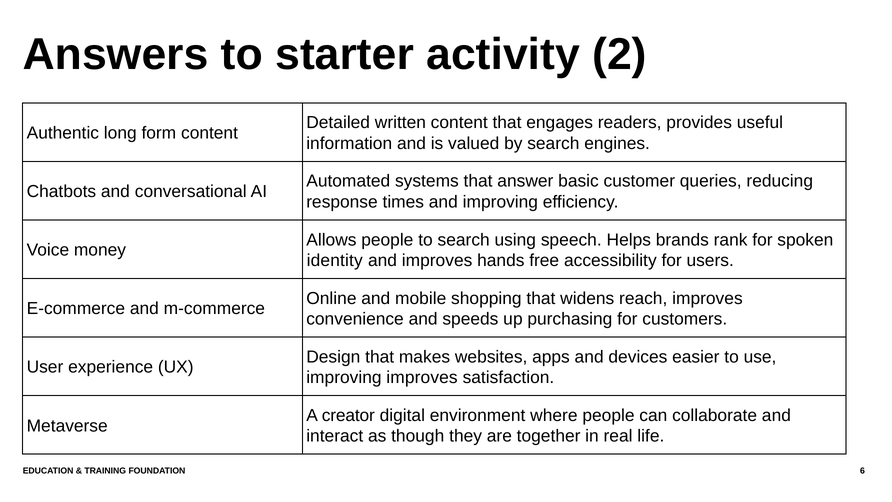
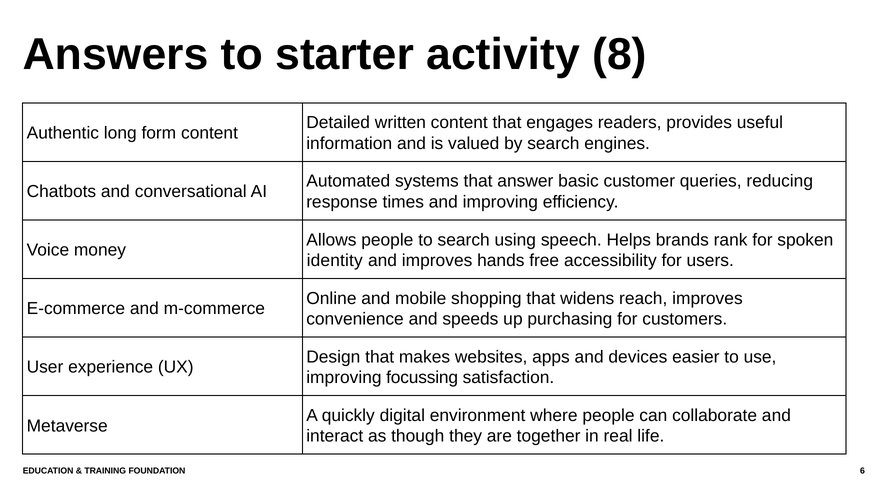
2: 2 -> 8
improving improves: improves -> focussing
creator: creator -> quickly
